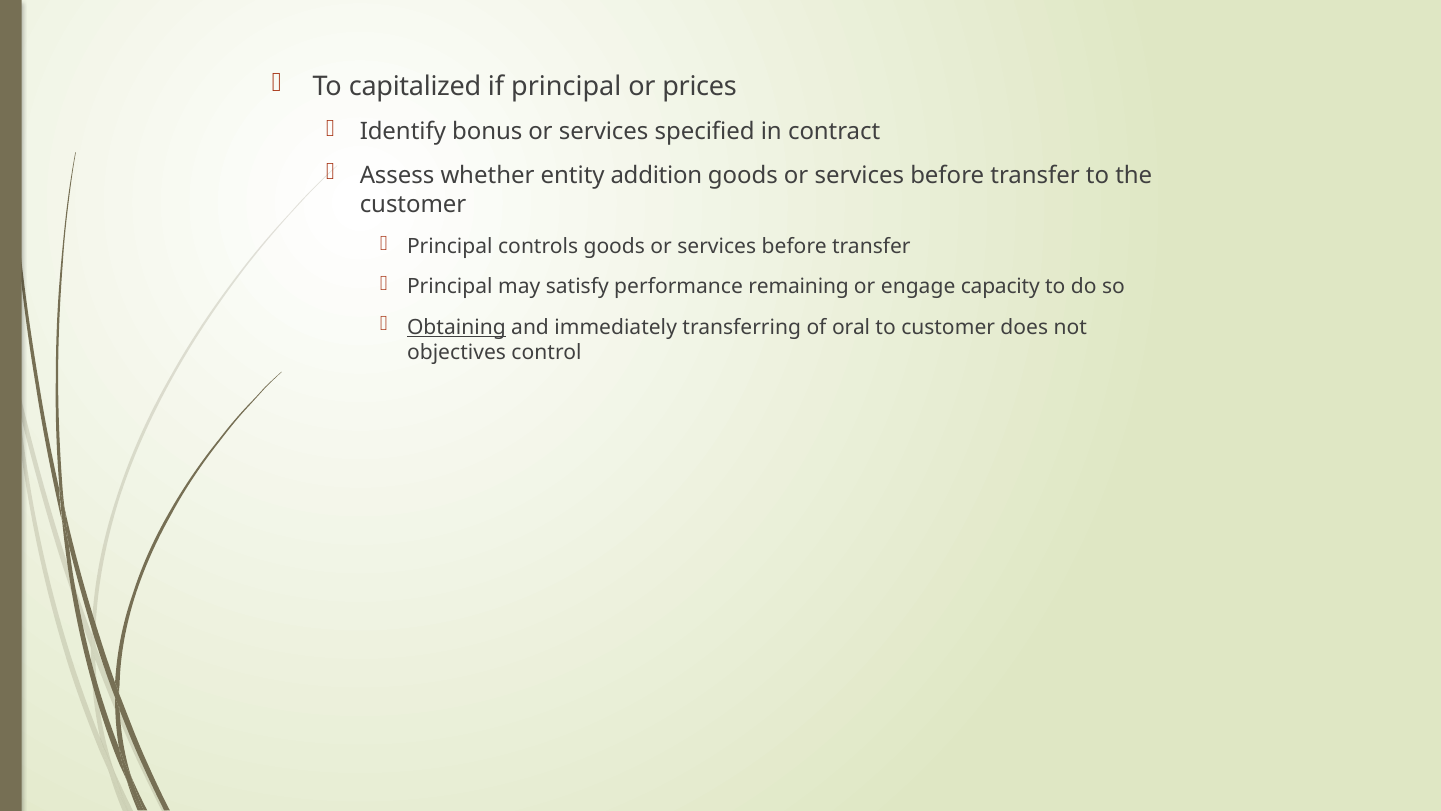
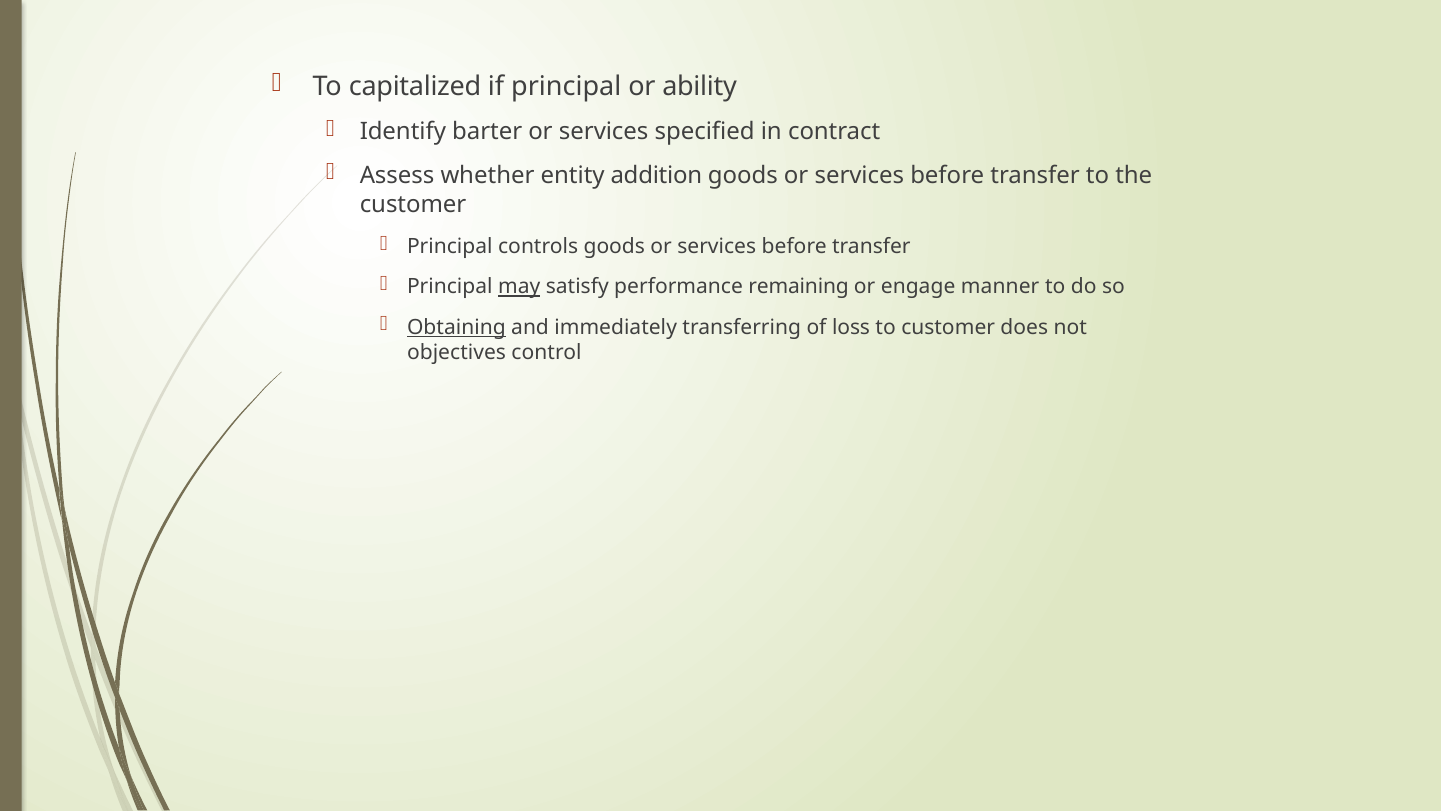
prices: prices -> ability
bonus: bonus -> barter
may underline: none -> present
capacity: capacity -> manner
oral: oral -> loss
